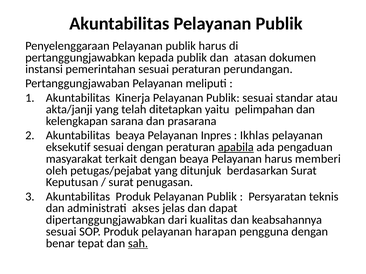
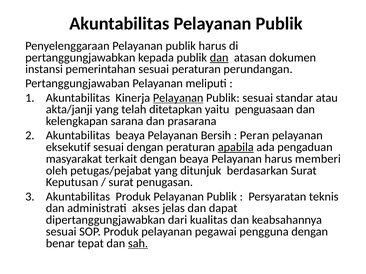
dan at (219, 58) underline: none -> present
Pelayanan at (178, 98) underline: none -> present
pelimpahan: pelimpahan -> penguasaan
Inpres: Inpres -> Bersih
Ikhlas: Ikhlas -> Peran
harapan: harapan -> pegawai
